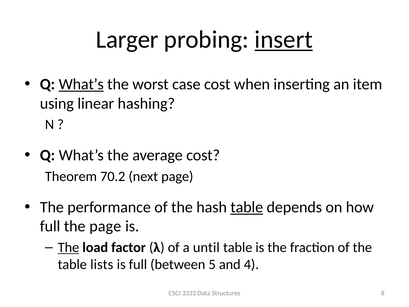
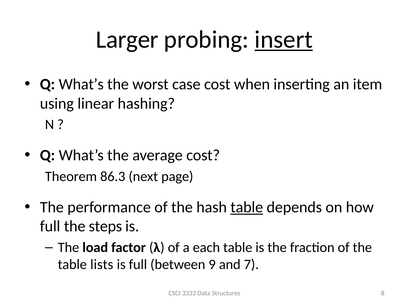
What’s at (81, 84) underline: present -> none
70.2: 70.2 -> 86.3
the page: page -> steps
The at (68, 247) underline: present -> none
until: until -> each
5: 5 -> 9
4: 4 -> 7
